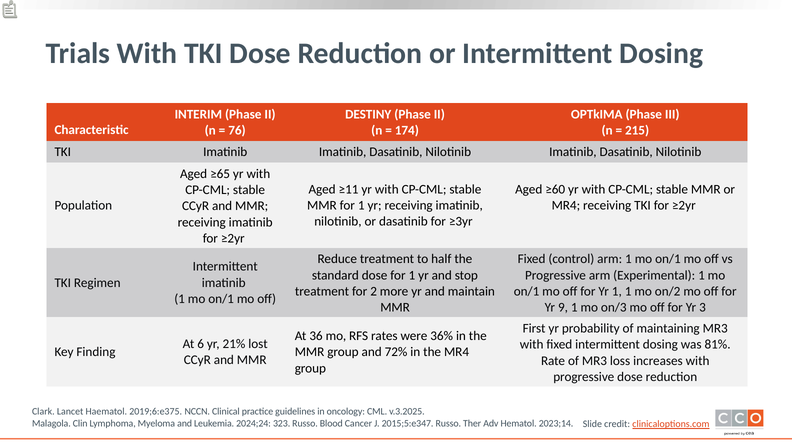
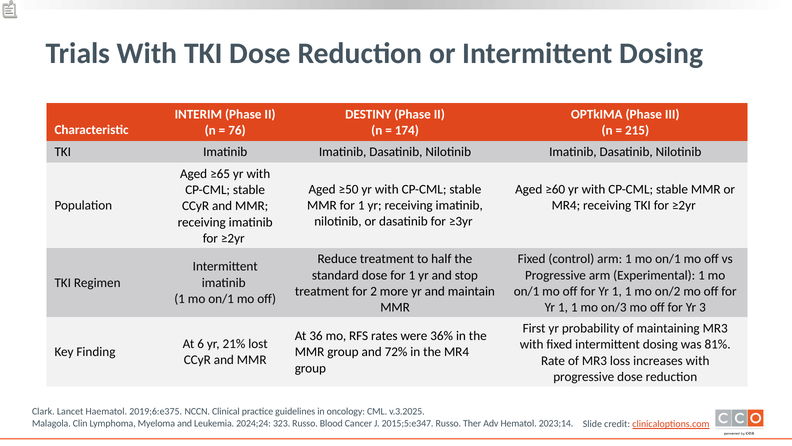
≥11: ≥11 -> ≥50
9 at (563, 307): 9 -> 1
